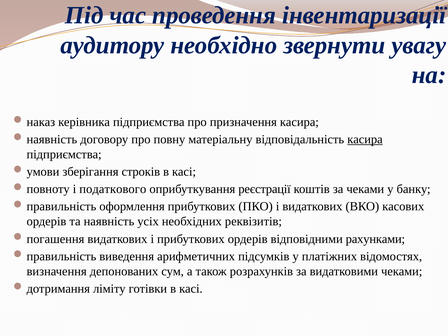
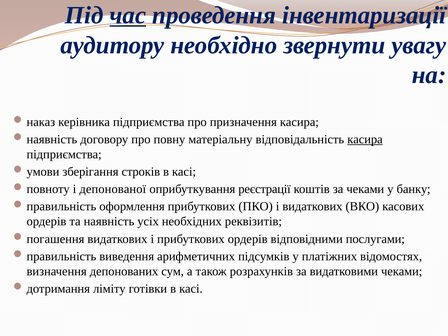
час underline: none -> present
податкового: податкового -> депонованої
рахунками: рахунками -> послугами
